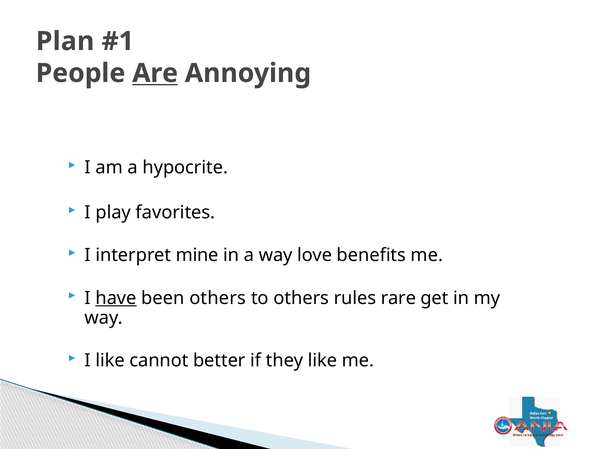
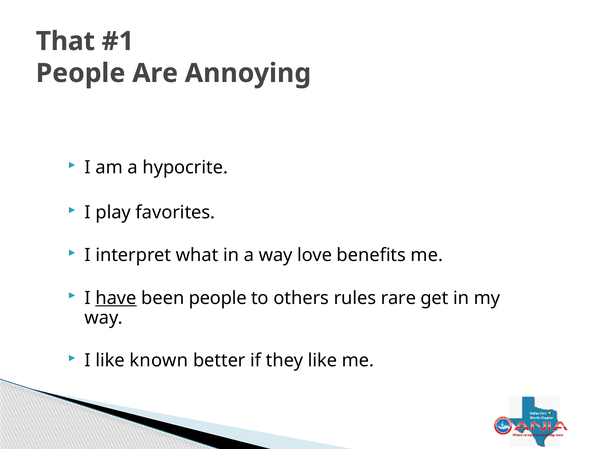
Plan: Plan -> That
Are underline: present -> none
mine: mine -> what
been others: others -> people
cannot: cannot -> known
